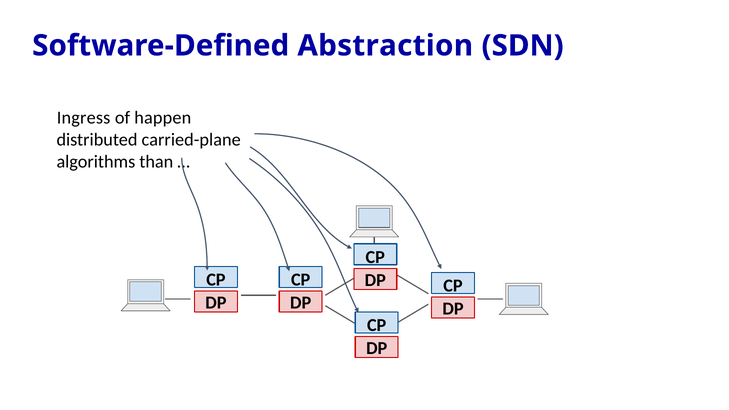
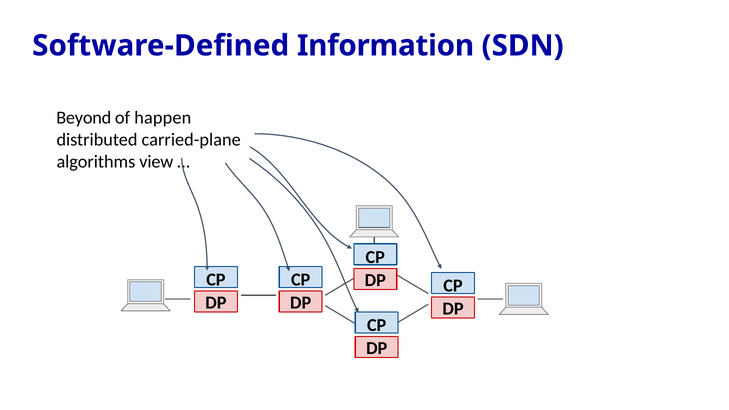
Abstraction: Abstraction -> Information
Ingress: Ingress -> Beyond
than: than -> view
